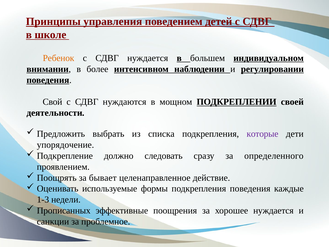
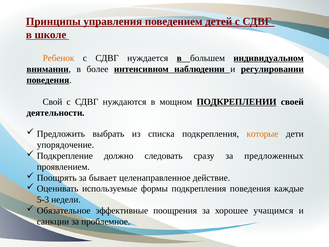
которые colour: purple -> orange
определенного: определенного -> предложенных
1-3: 1-3 -> 5-3
Прописанных: Прописанных -> Обязательное
хорошее нуждается: нуждается -> учащимся
